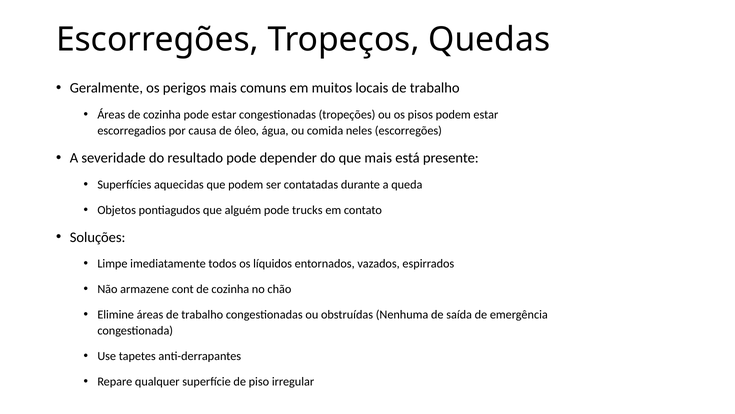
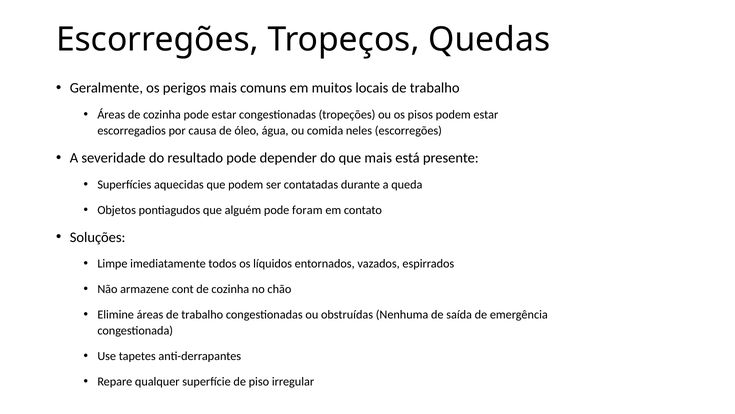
trucks: trucks -> foram
